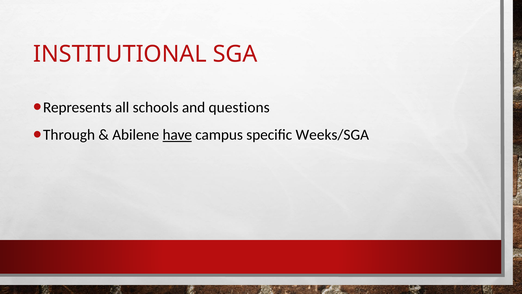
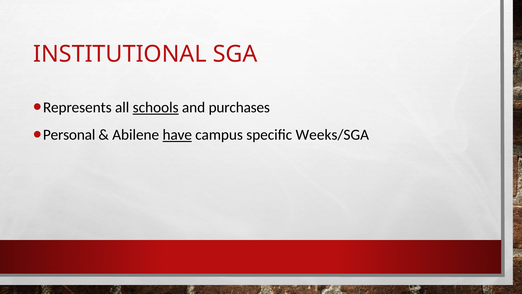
schools underline: none -> present
questions: questions -> purchases
Through: Through -> Personal
